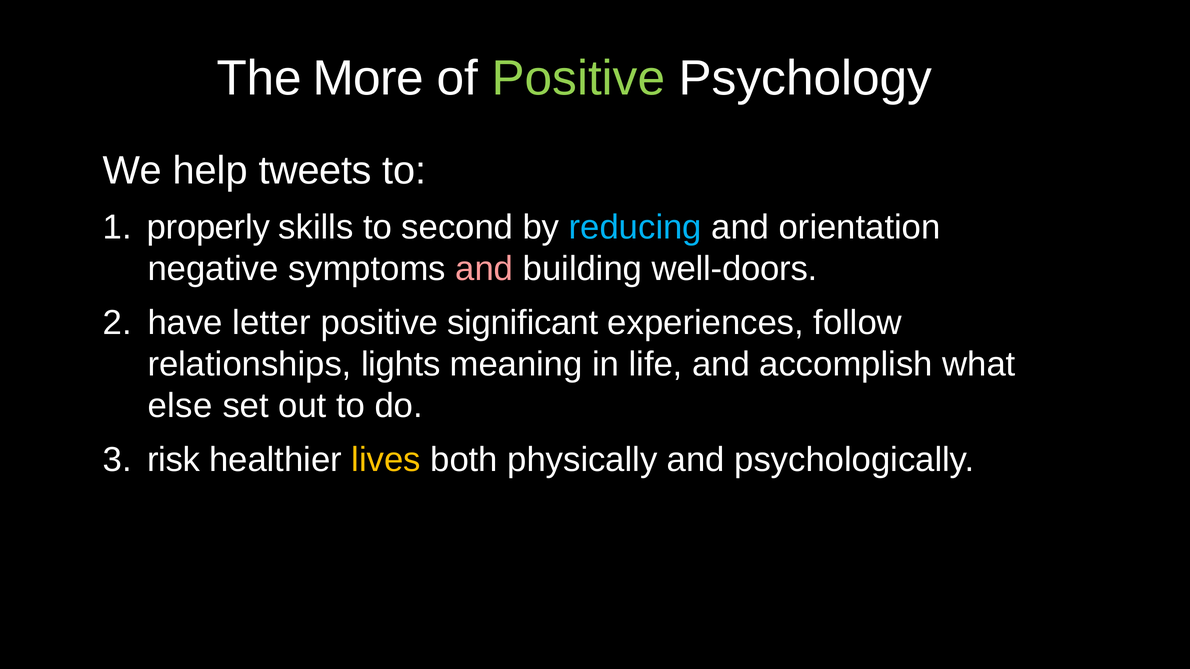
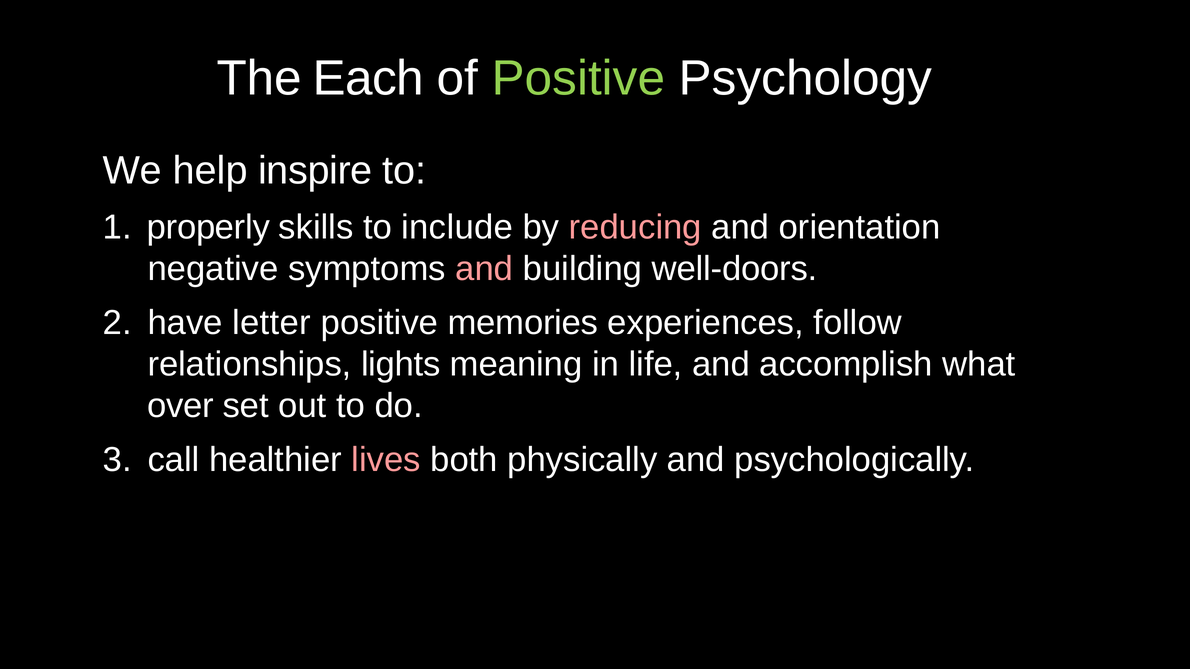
More: More -> Each
tweets: tweets -> inspire
second: second -> include
reducing colour: light blue -> pink
signiﬁcant: signiﬁcant -> memories
else: else -> over
risk: risk -> call
lives colour: yellow -> pink
